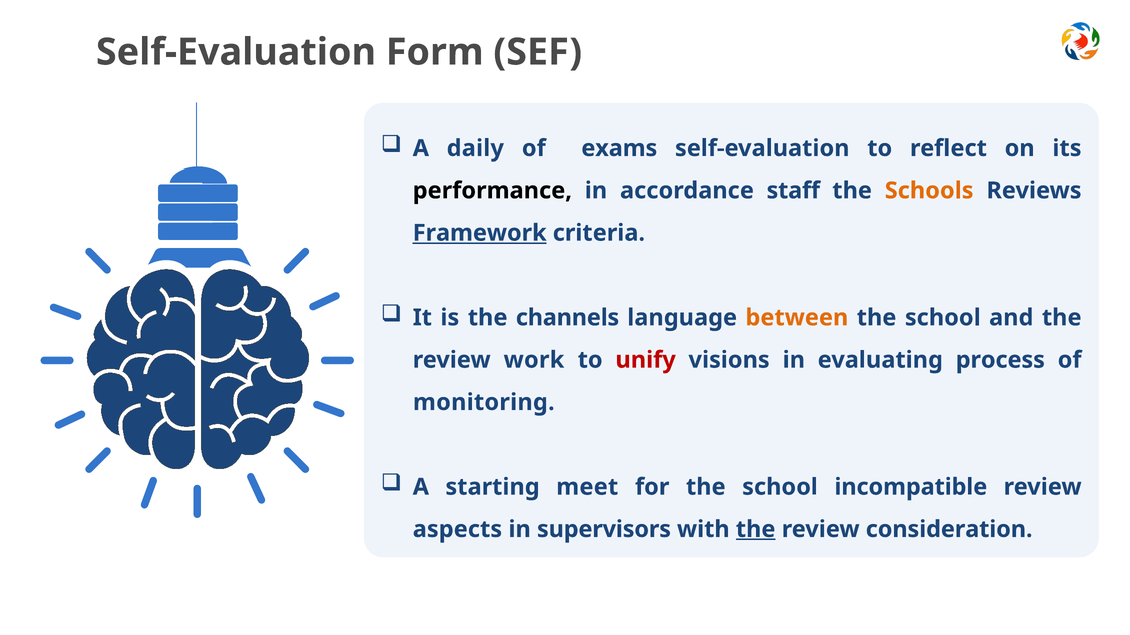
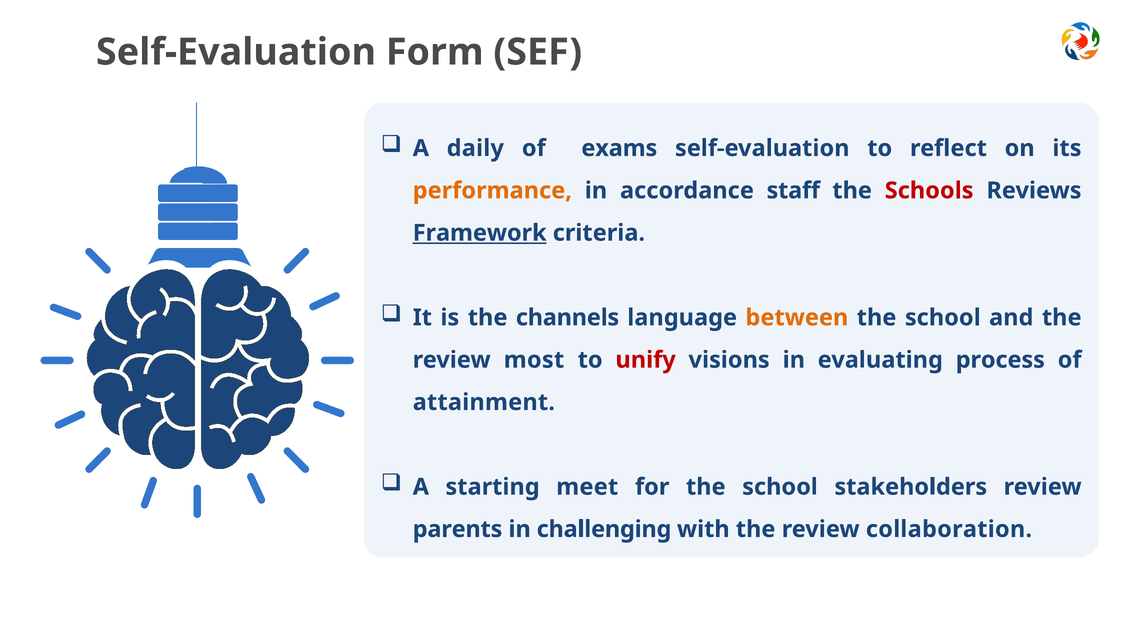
performance colour: black -> orange
Schools colour: orange -> red
work: work -> most
monitoring: monitoring -> attainment
incompatible: incompatible -> stakeholders
aspects: aspects -> parents
supervisors: supervisors -> challenging
the at (756, 530) underline: present -> none
consideration: consideration -> collaboration
